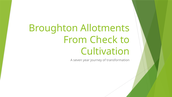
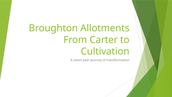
Check: Check -> Carter
